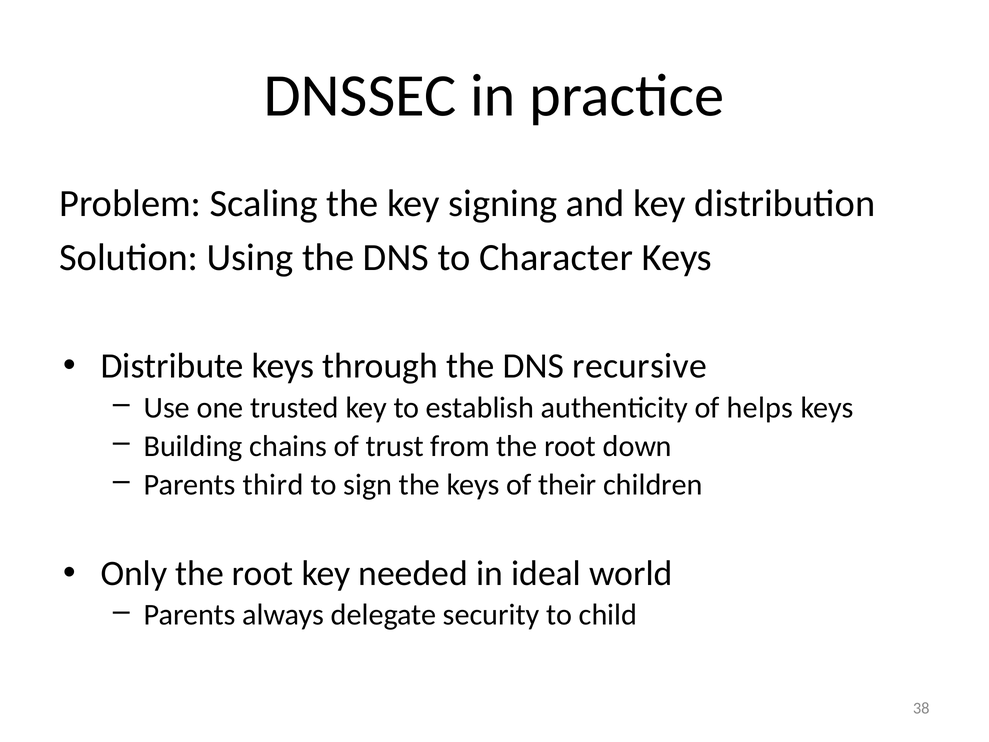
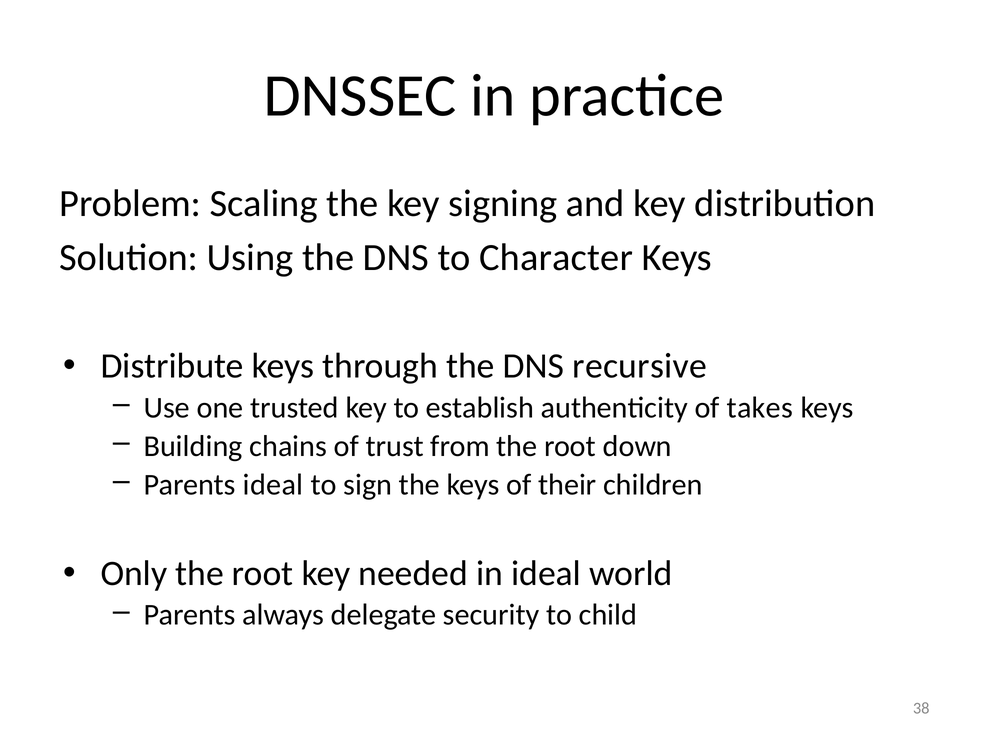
helps: helps -> takes
Parents third: third -> ideal
